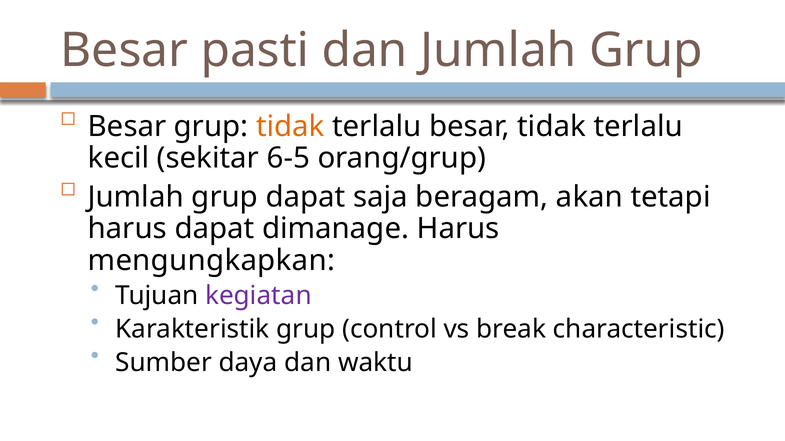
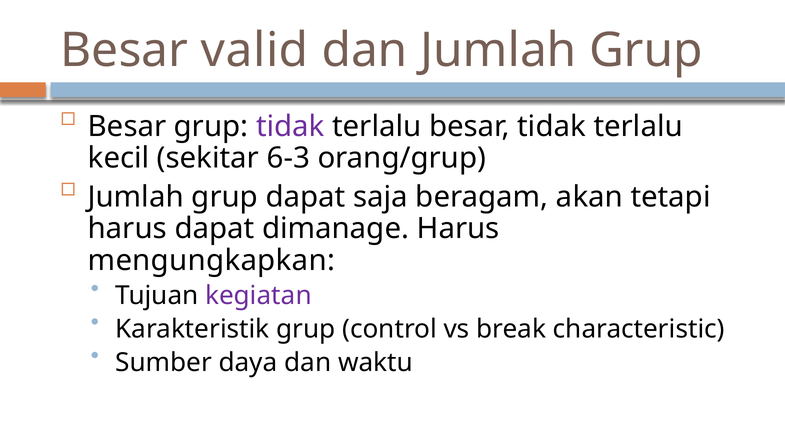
pasti: pasti -> valid
tidak at (290, 127) colour: orange -> purple
6-5: 6-5 -> 6-3
